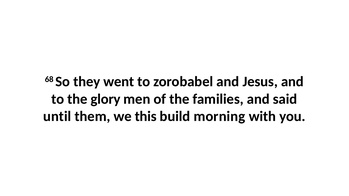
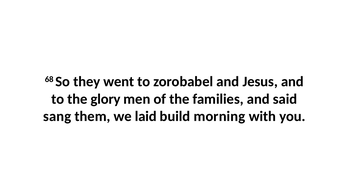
until: until -> sang
this: this -> laid
